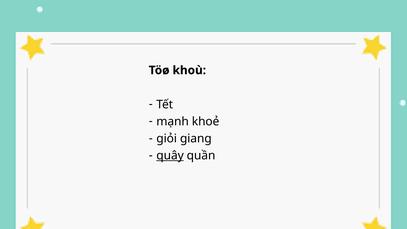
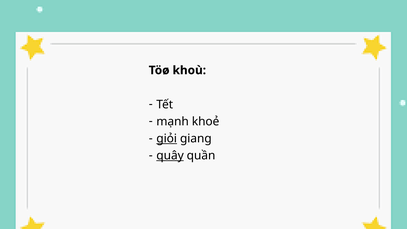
giỏi underline: none -> present
